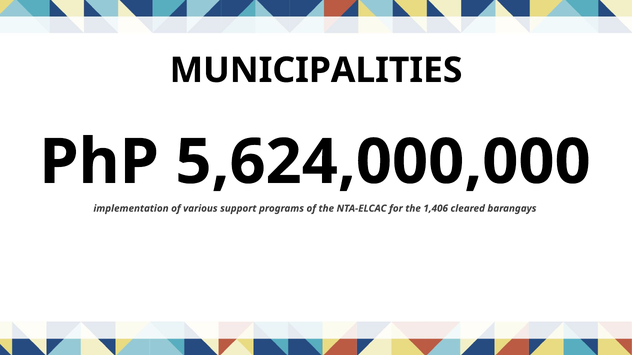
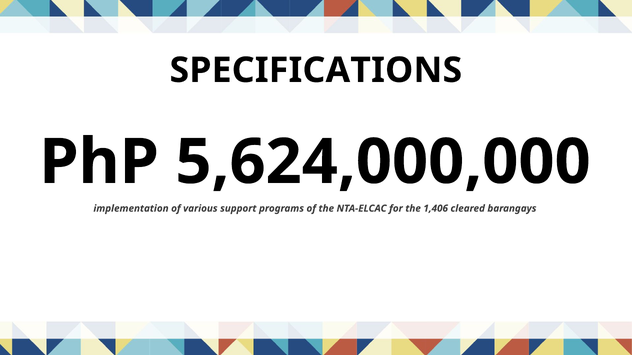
MUNICIPALITIES: MUNICIPALITIES -> SPECIFICATIONS
